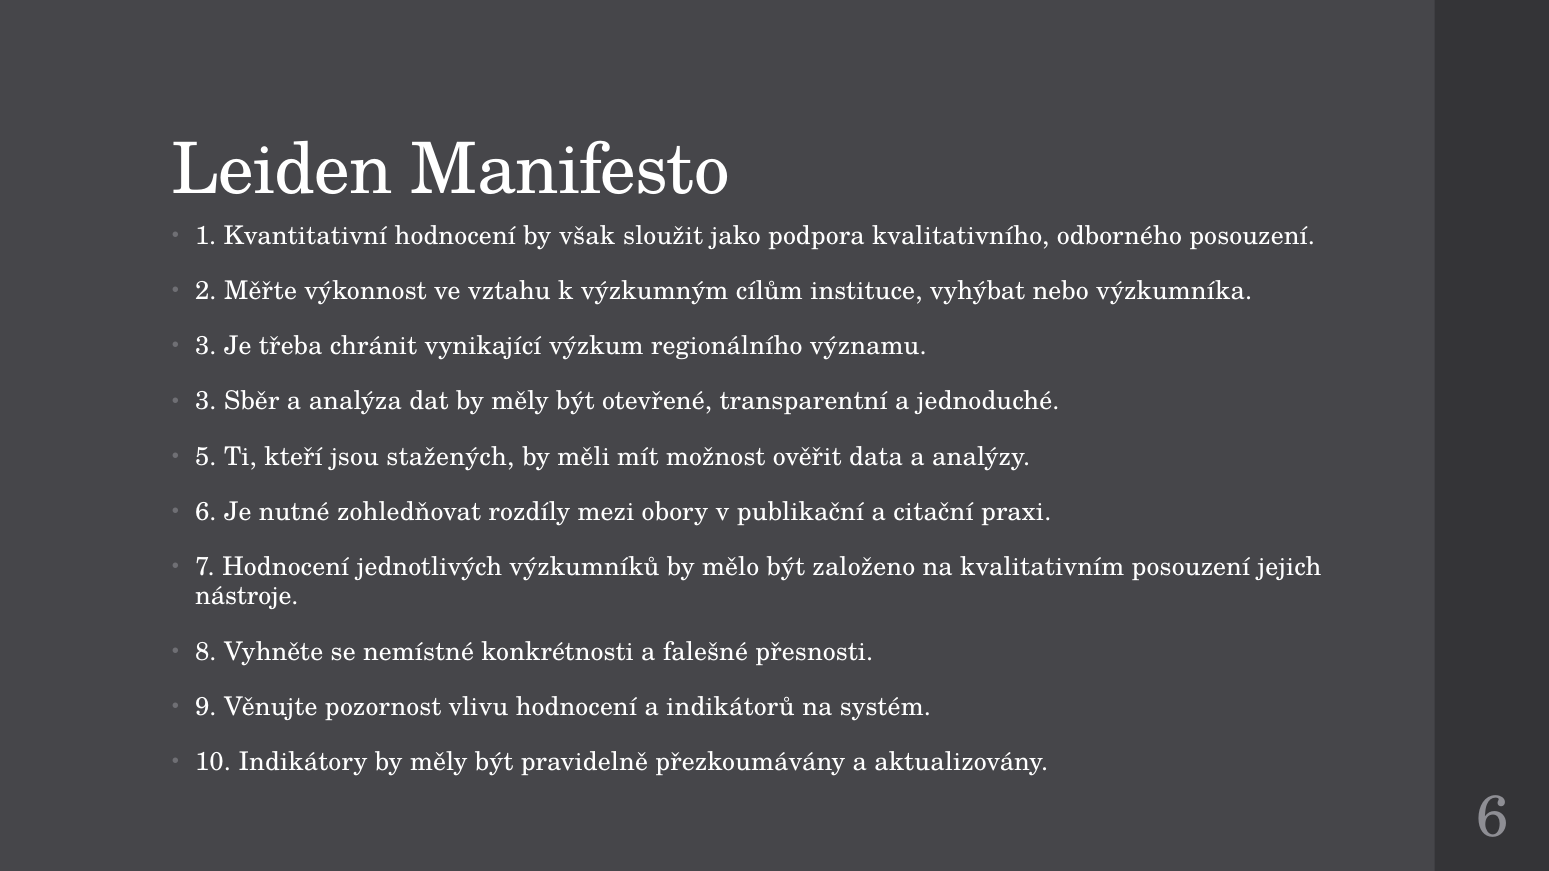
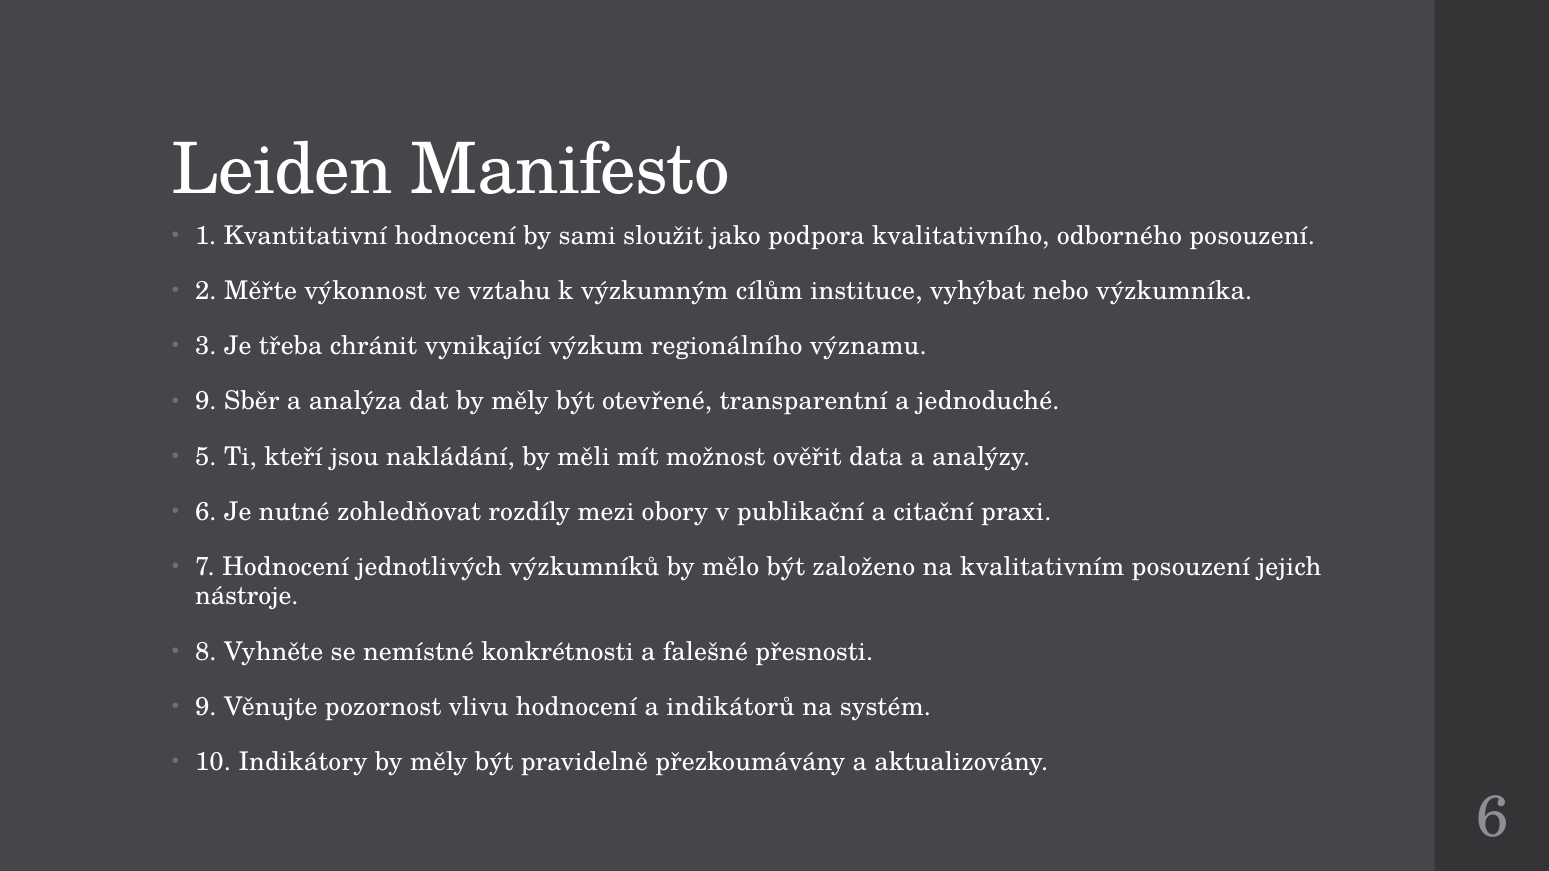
však: však -> sami
3 at (206, 401): 3 -> 9
stažených: stažených -> nakládání
